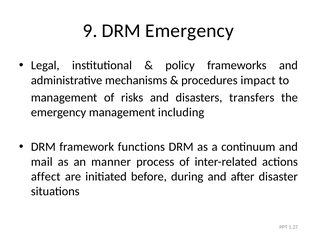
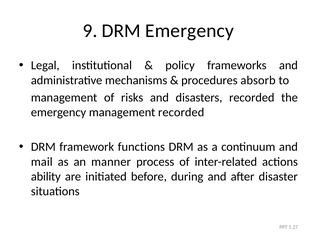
impact: impact -> absorb
disasters transfers: transfers -> recorded
management including: including -> recorded
affect: affect -> ability
